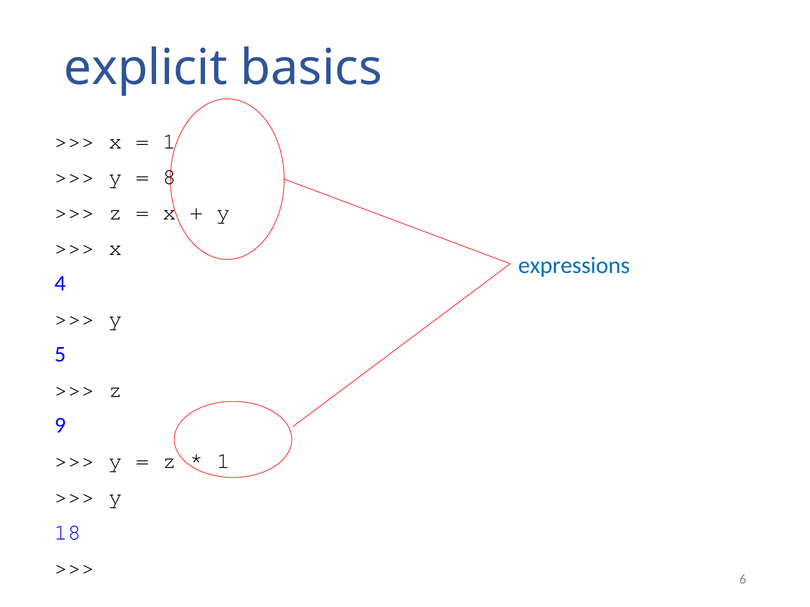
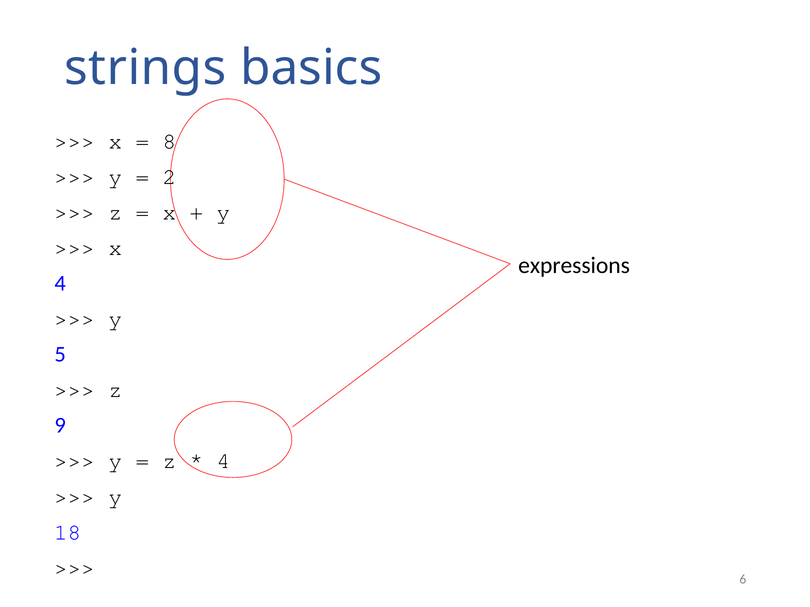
explicit: explicit -> strings
1 at (169, 141): 1 -> 8
8: 8 -> 2
expressions colour: blue -> black
1 at (224, 461): 1 -> 4
